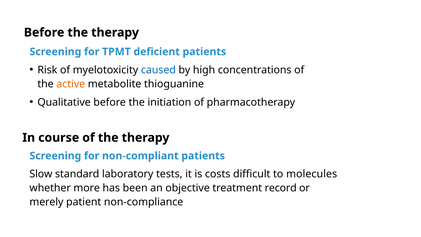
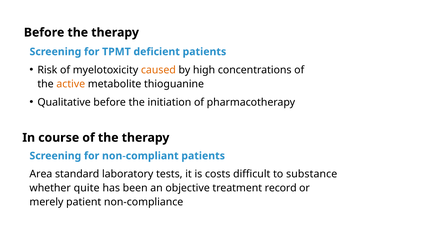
caused colour: blue -> orange
Slow: Slow -> Area
molecules: molecules -> substance
more: more -> quite
